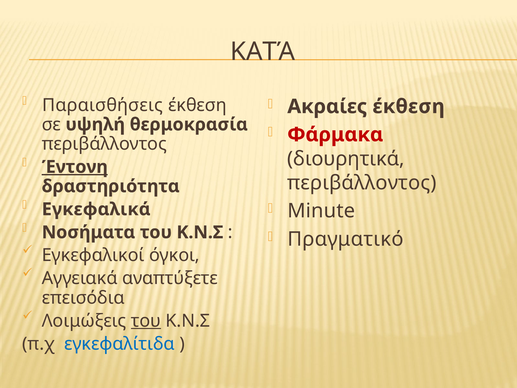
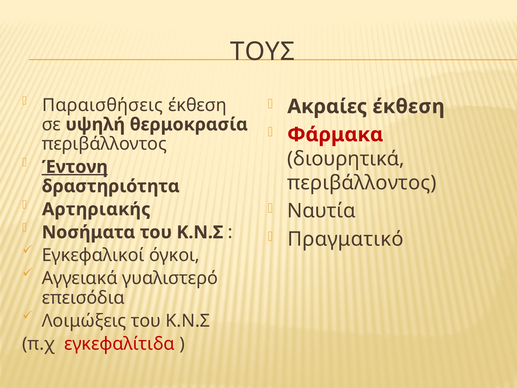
ΚΑΤΆ: ΚΑΤΆ -> ΤΟΥΣ
Εγκεφαλικά: Εγκεφαλικά -> Αρτηριακής
Minute: Minute -> Ναυτία
αναπτύξετε: αναπτύξετε -> γυαλιστερό
του at (146, 321) underline: present -> none
εγκεφαλίτιδα colour: blue -> red
